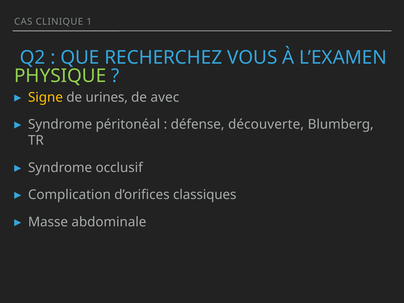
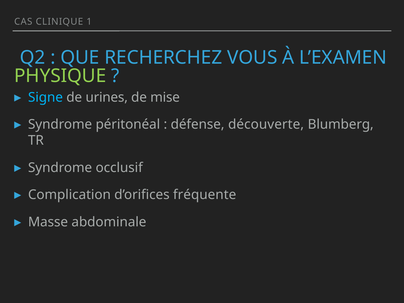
Signe colour: yellow -> light blue
avec: avec -> mise
classiques: classiques -> fréquente
